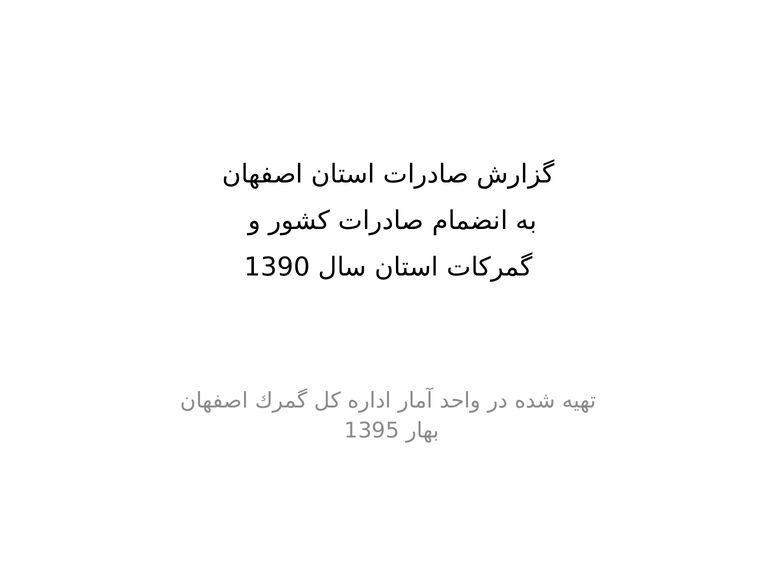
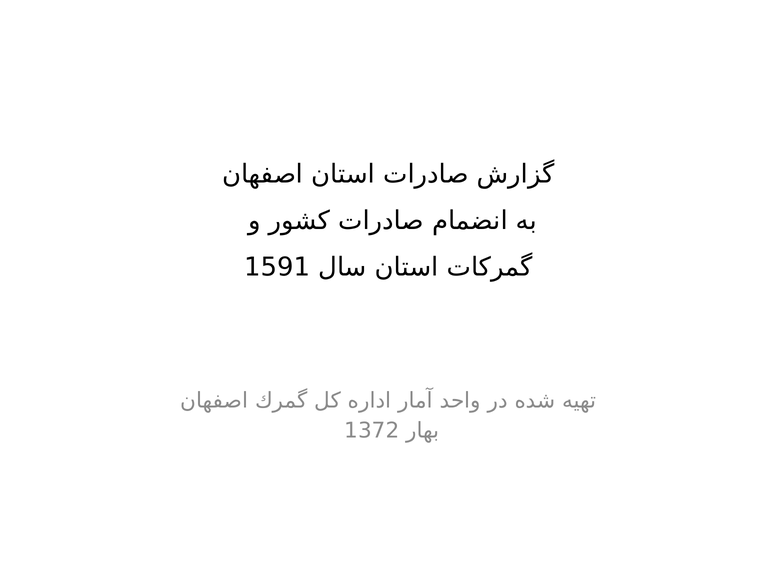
1390: 1390 -> 1591
1395: 1395 -> 1372
